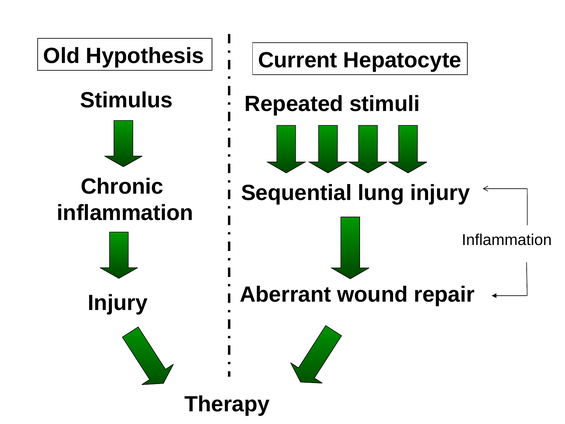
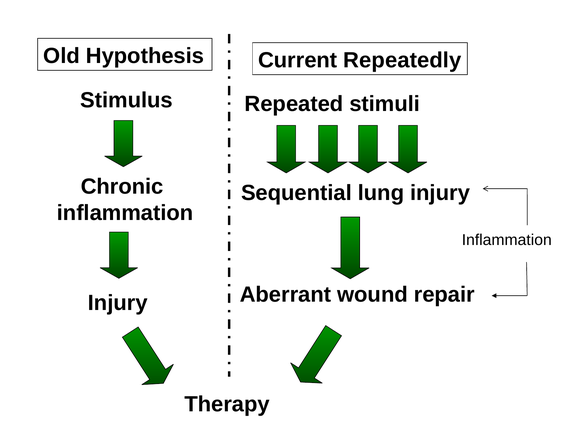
Hepatocyte: Hepatocyte -> Repeatedly
